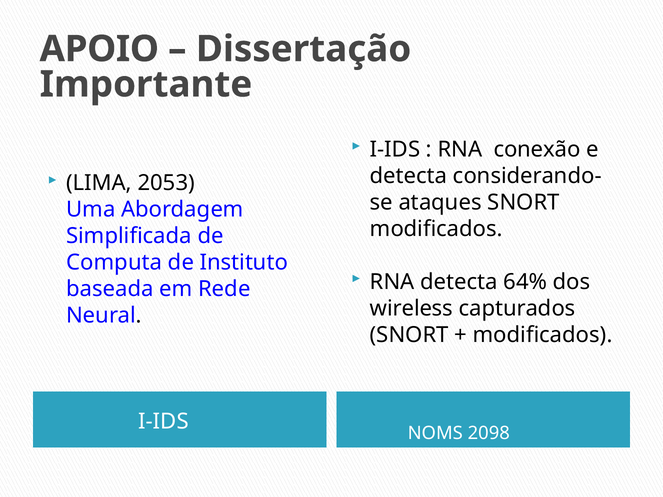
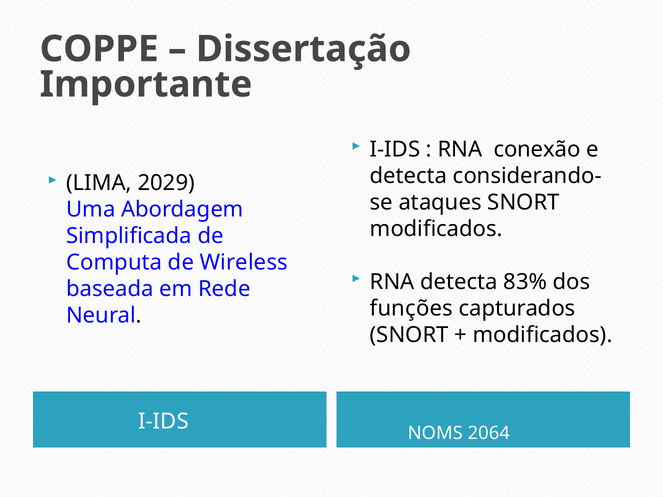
APOIO: APOIO -> COPPE
2053: 2053 -> 2029
Instituto: Instituto -> Wireless
64%: 64% -> 83%
wireless: wireless -> funções
2098: 2098 -> 2064
